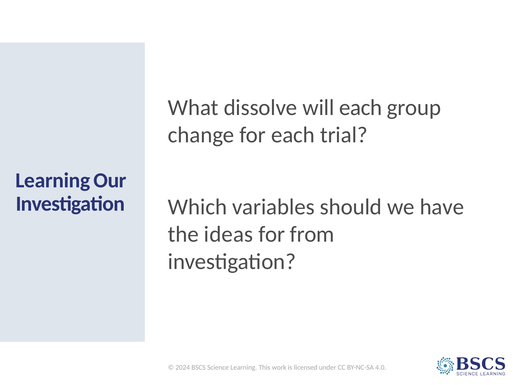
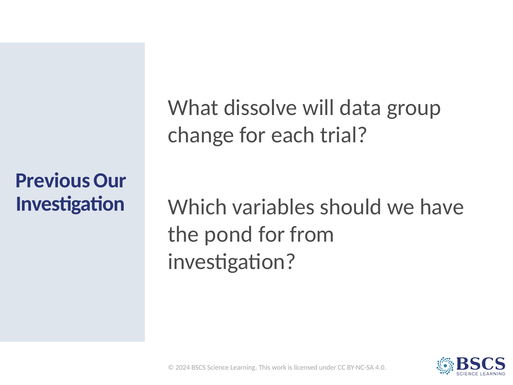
will each: each -> data
Learning at (53, 180): Learning -> Previous
ideas: ideas -> pond
